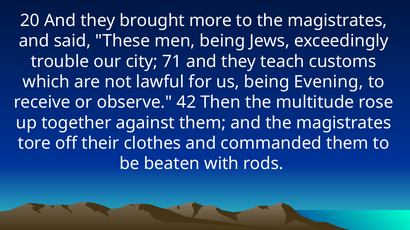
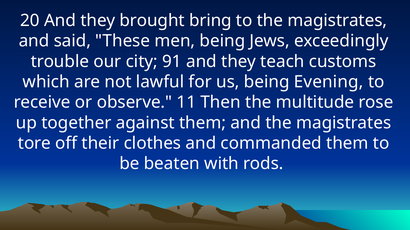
more: more -> bring
71: 71 -> 91
42: 42 -> 11
